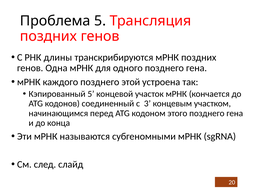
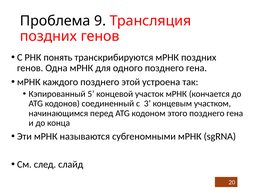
Проблема 5: 5 -> 9
длины: длины -> понять
